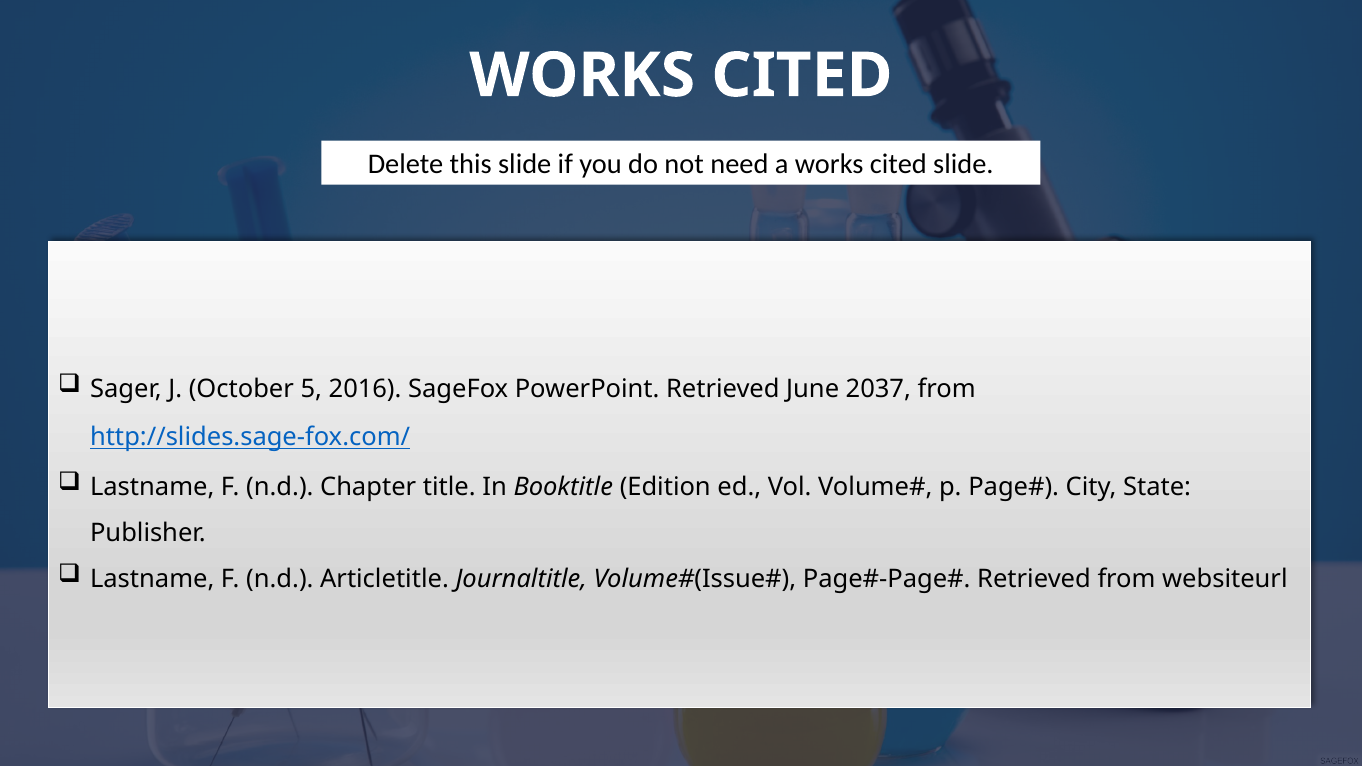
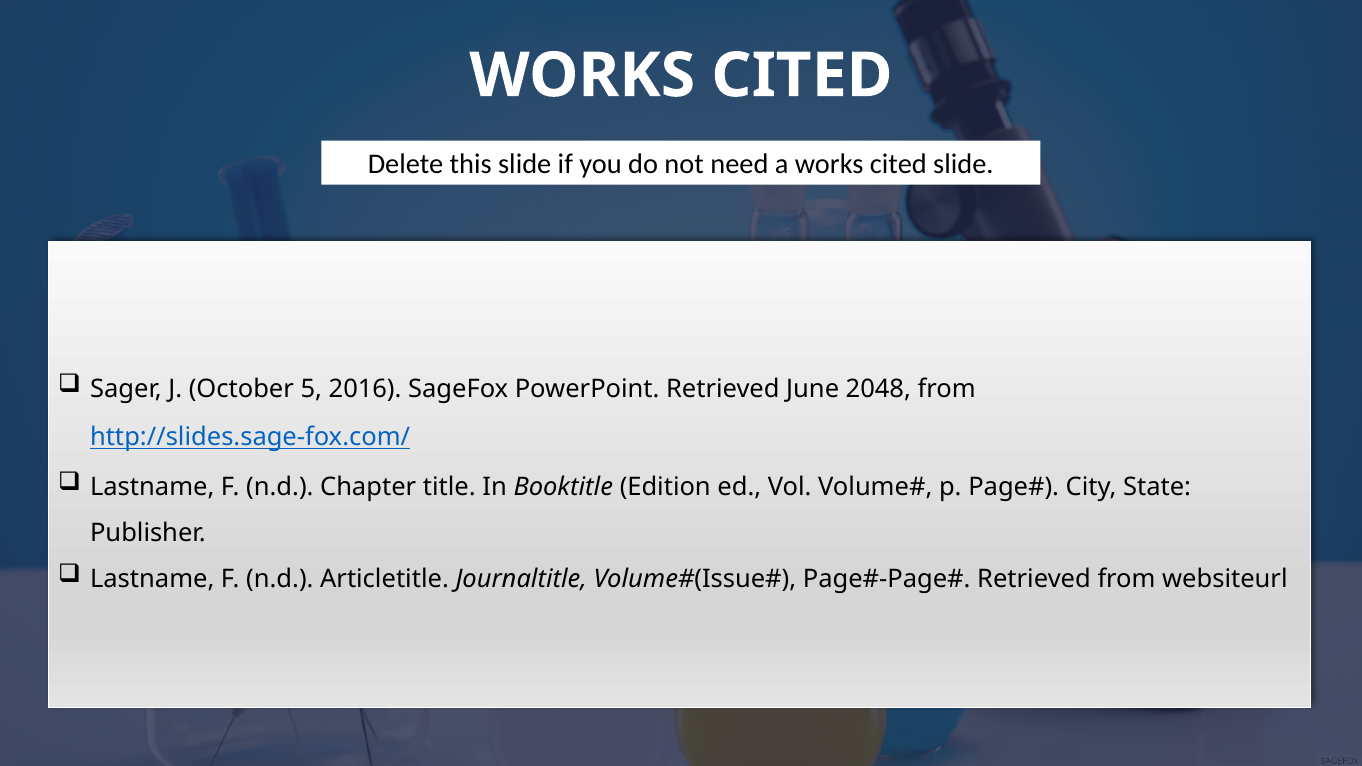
2037: 2037 -> 2048
